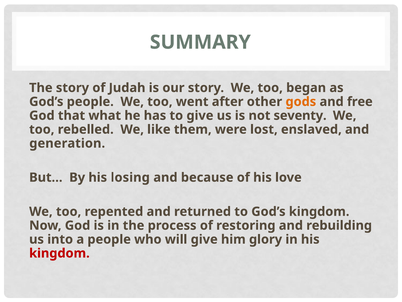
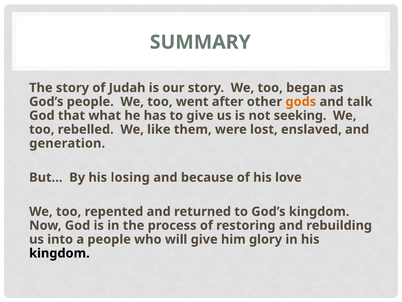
free: free -> talk
seventy: seventy -> seeking
kingdom at (59, 253) colour: red -> black
